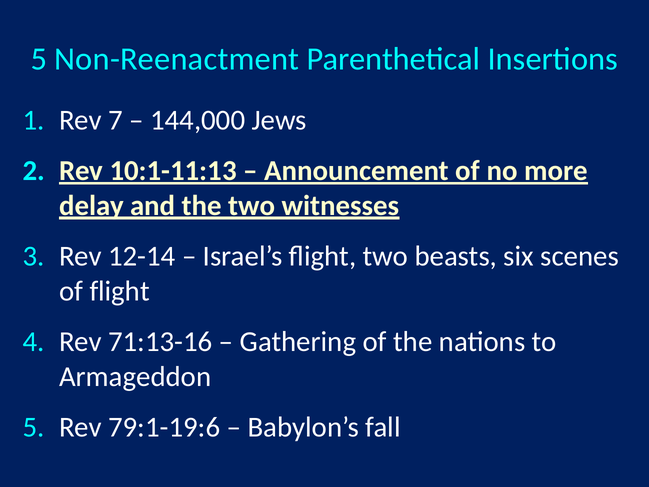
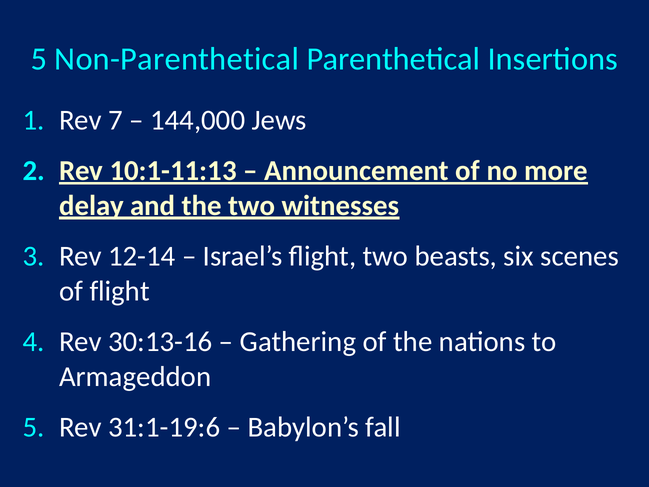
Non-Reenactment: Non-Reenactment -> Non-Parenthetical
71:13-16: 71:13-16 -> 30:13-16
79:1-19:6: 79:1-19:6 -> 31:1-19:6
